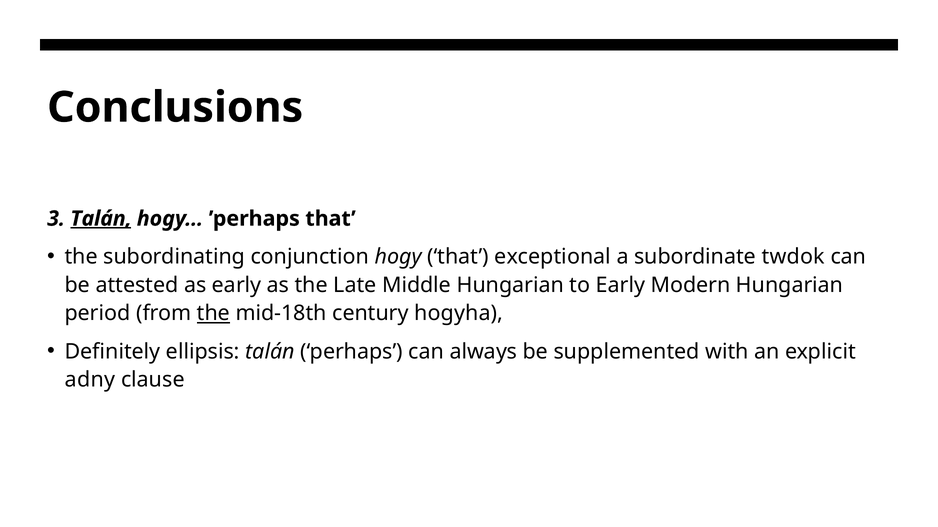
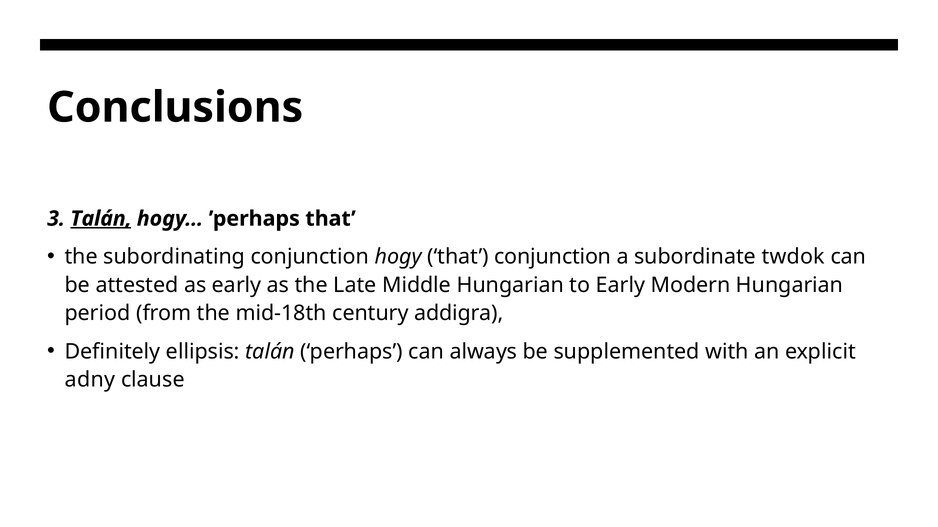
that exceptional: exceptional -> conjunction
the at (213, 314) underline: present -> none
hogyha: hogyha -> addigra
